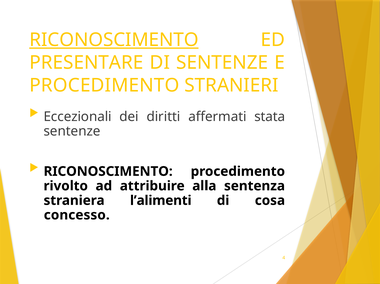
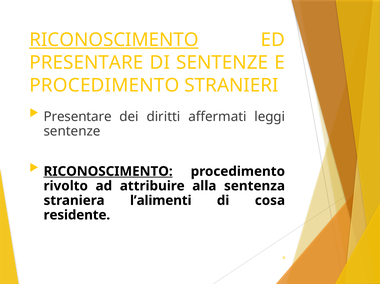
Eccezionali at (78, 117): Eccezionali -> Presentare
stata: stata -> leggi
RICONOSCIMENTO at (108, 171) underline: none -> present
concesso: concesso -> residente
